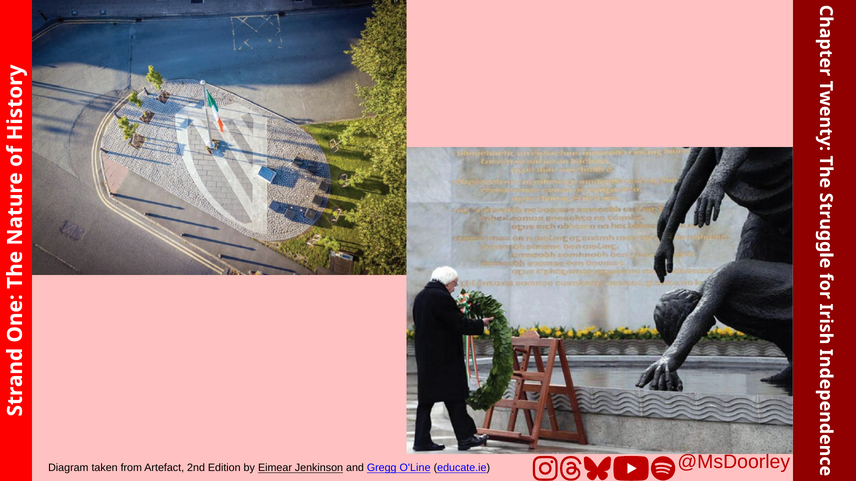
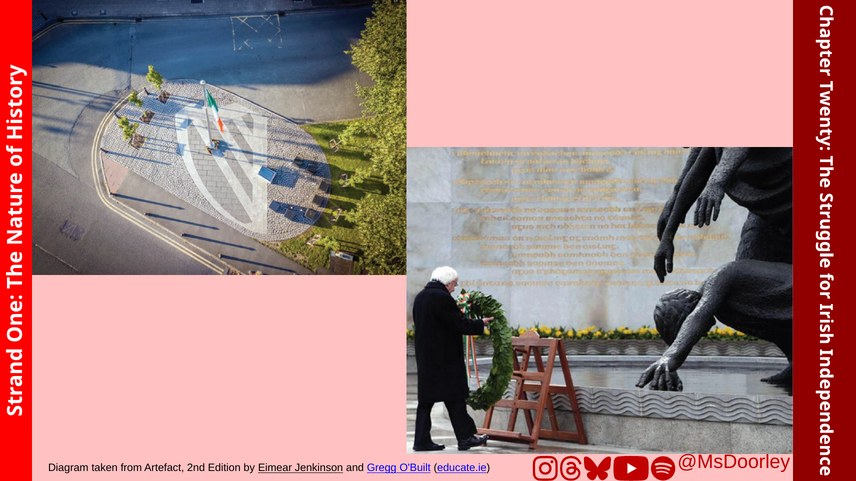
O'Line: O'Line -> O'Built
